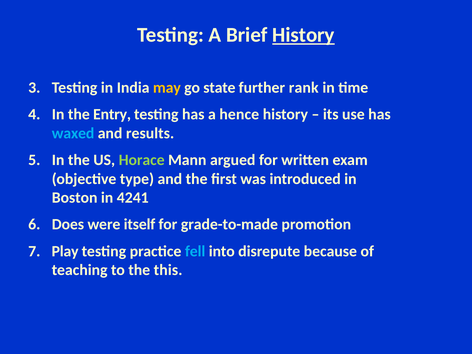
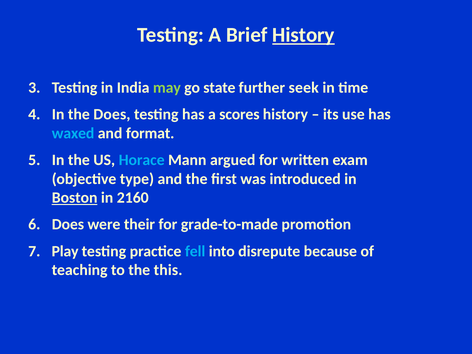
may colour: yellow -> light green
rank: rank -> seek
the Entry: Entry -> Does
hence: hence -> scores
results: results -> format
Horace colour: light green -> light blue
Boston underline: none -> present
4241: 4241 -> 2160
itself: itself -> their
